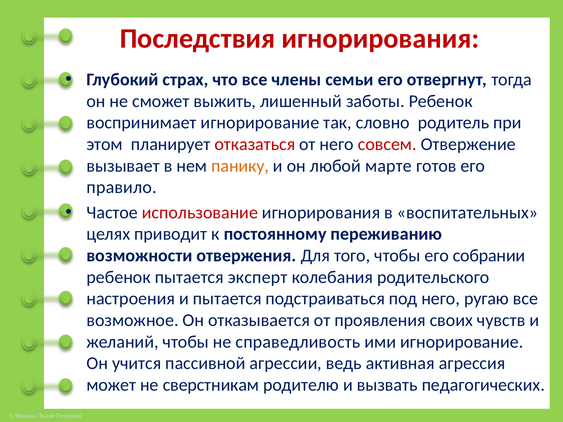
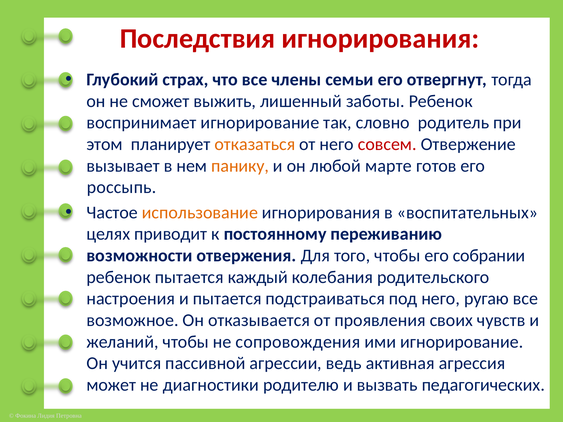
отказаться colour: red -> orange
правило: правило -> россыпь
использование colour: red -> orange
эксперт: эксперт -> каждый
справедливость: справедливость -> сопровождения
сверстникам: сверстникам -> диагностики
